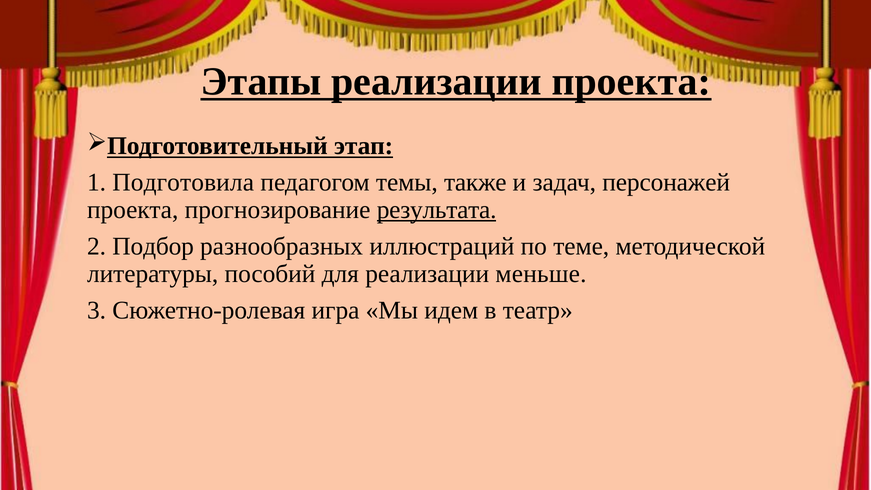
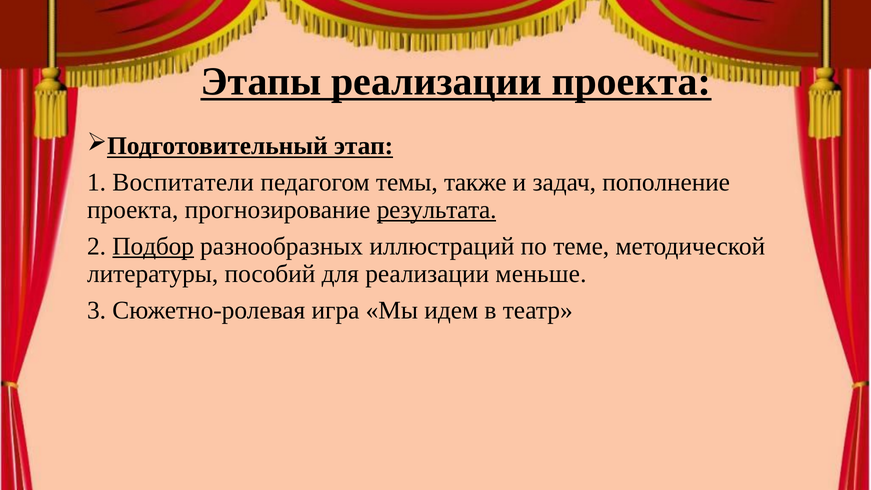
Подготовила: Подготовила -> Воспитатели
персонажей: персонажей -> пополнение
Подбор underline: none -> present
